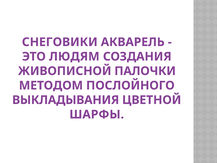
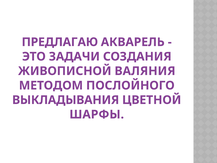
СНЕГОВИКИ: СНЕГОВИКИ -> ПРЕДЛАГАЮ
ЛЮДЯМ: ЛЮДЯМ -> ЗАДАЧИ
ПАЛОЧКИ: ПАЛОЧКИ -> ВАЛЯНИЯ
